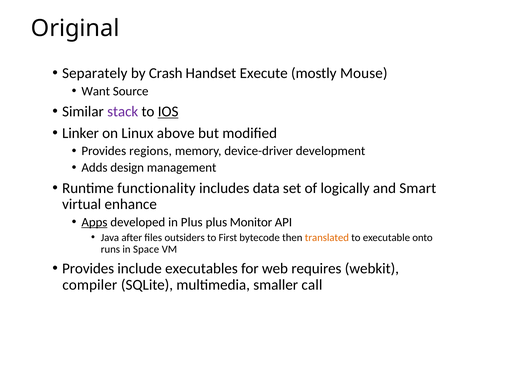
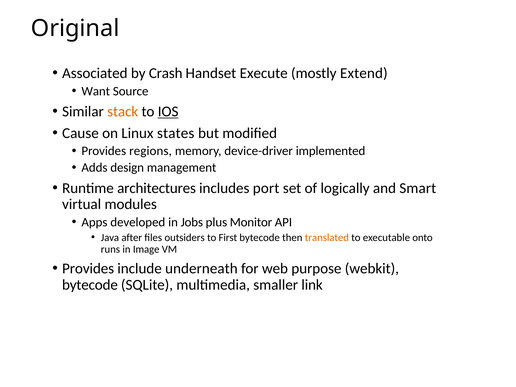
Separately: Separately -> Associated
Mouse: Mouse -> Extend
stack colour: purple -> orange
Linker: Linker -> Cause
above: above -> states
development: development -> implemented
functionality: functionality -> architectures
data: data -> port
enhance: enhance -> modules
Apps underline: present -> none
in Plus: Plus -> Jobs
Space: Space -> Image
executables: executables -> underneath
requires: requires -> purpose
compiler at (90, 285): compiler -> bytecode
call: call -> link
